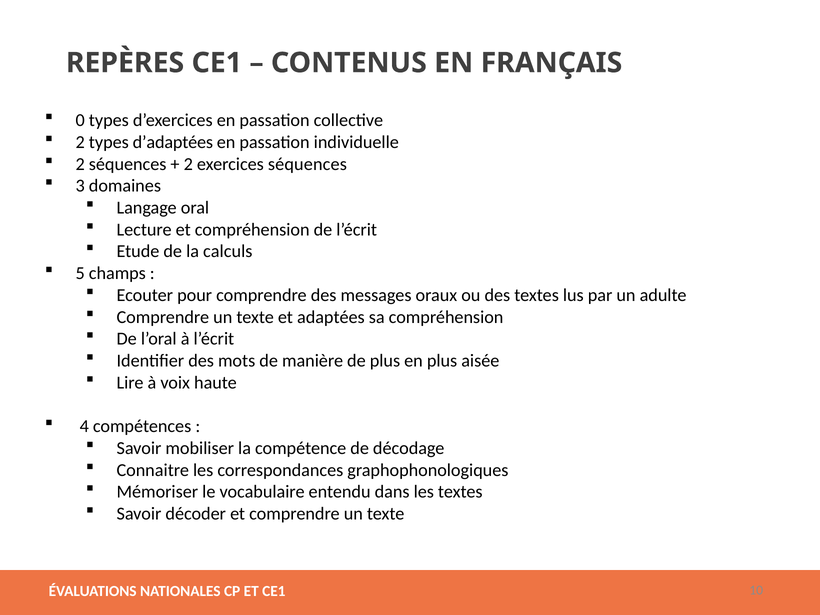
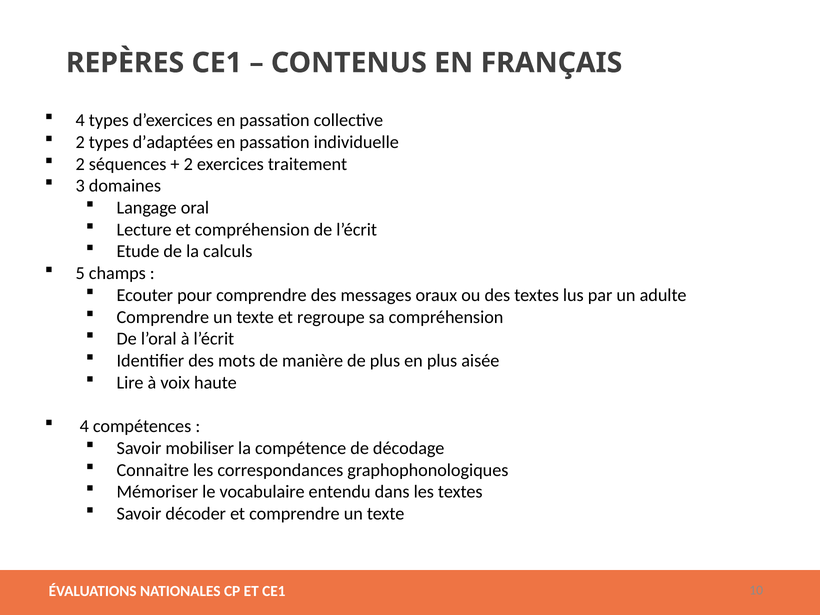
0 at (80, 120): 0 -> 4
exercices séquences: séquences -> traitement
adaptées: adaptées -> regroupe
